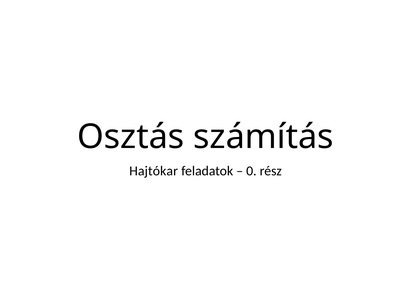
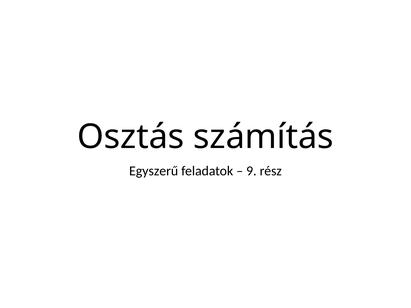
Hajtókar: Hajtókar -> Egyszerű
0: 0 -> 9
